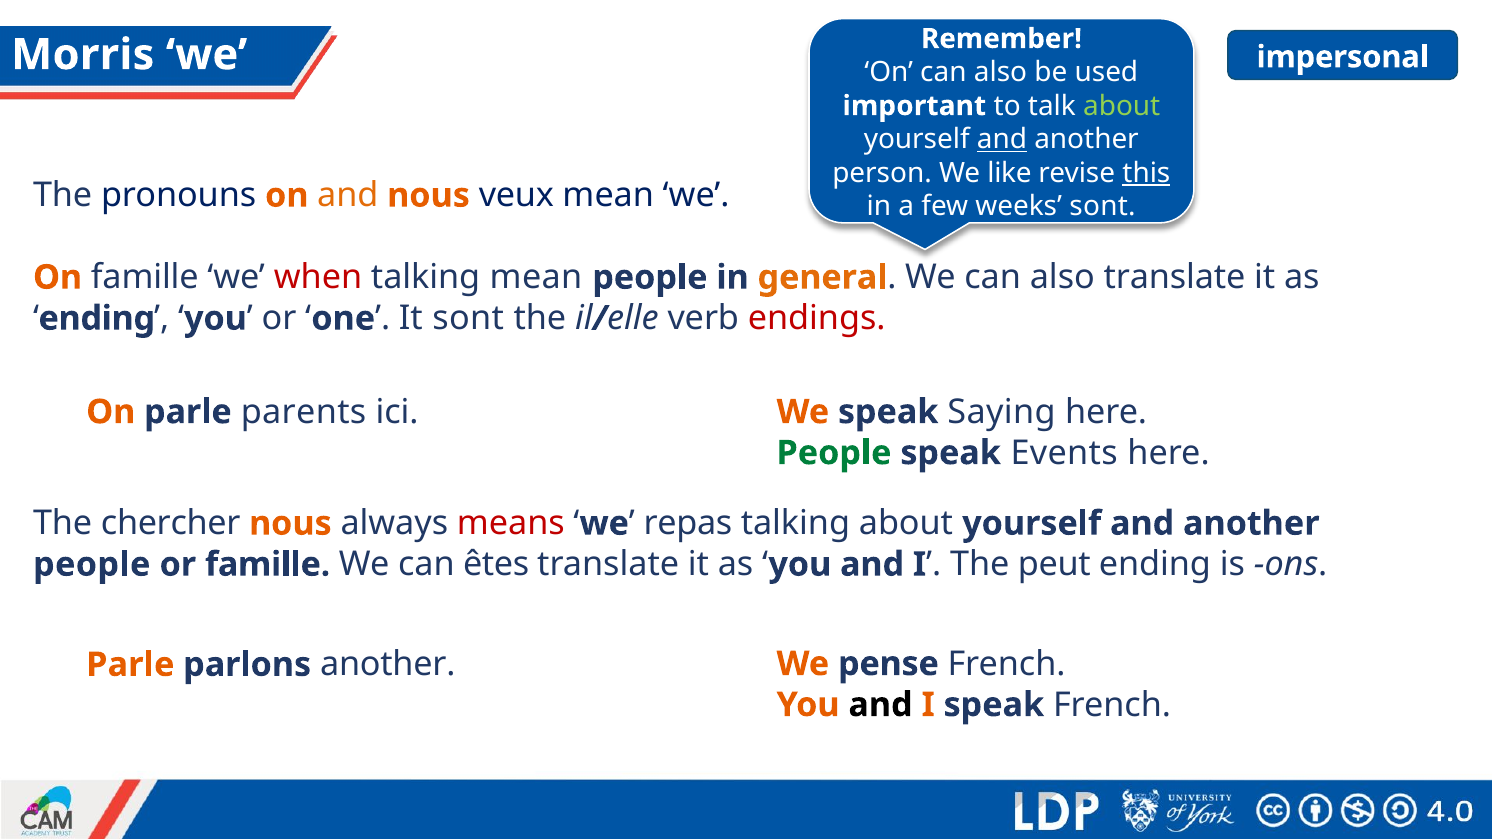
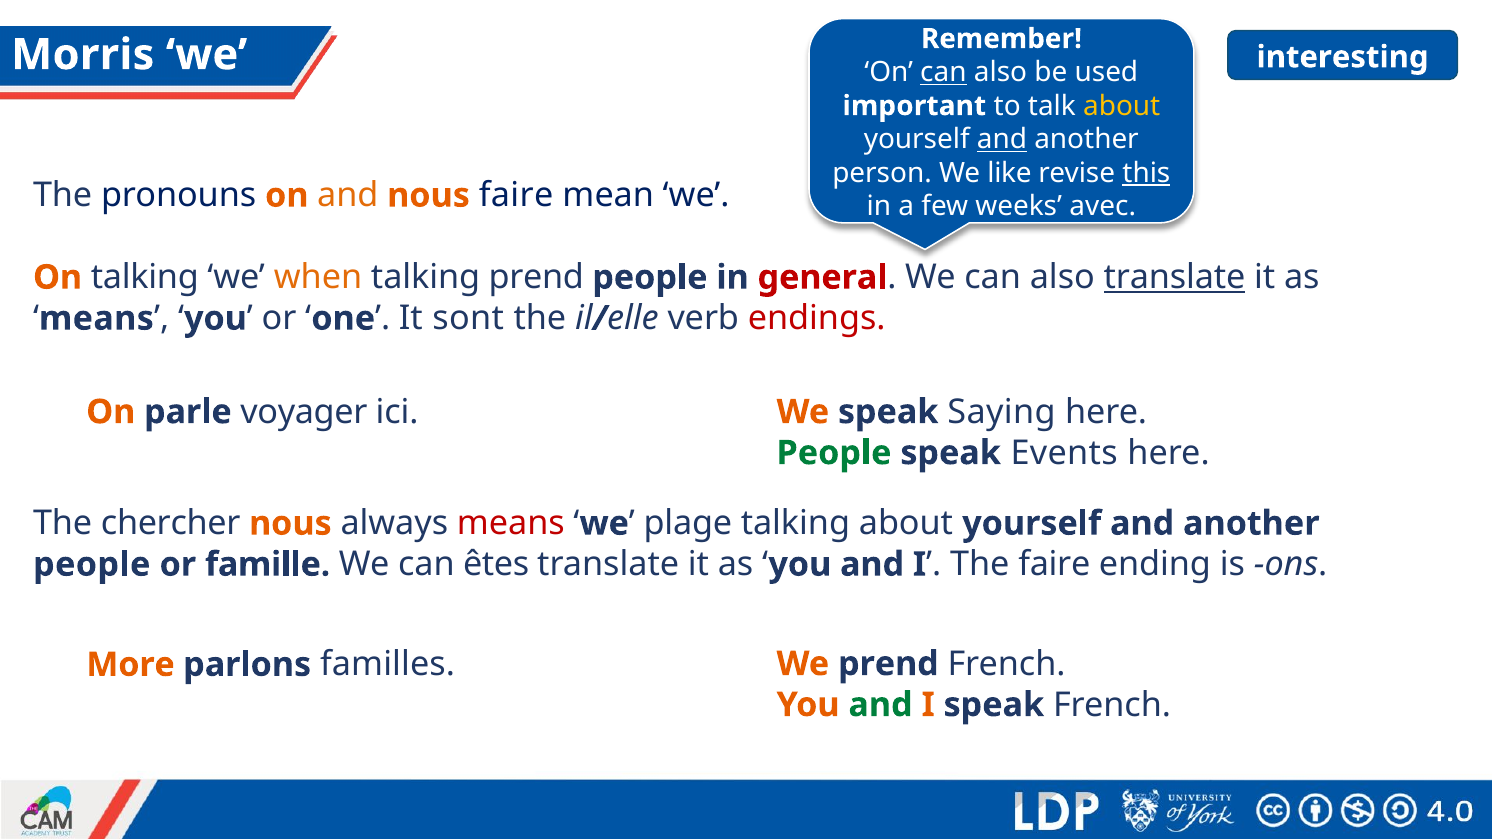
impersonal: impersonal -> interesting
can at (943, 72) underline: none -> present
about at (1122, 106) colour: light green -> yellow
nous veux: veux -> faire
weeks sont: sont -> avec
On famille: famille -> talking
when colour: red -> orange
talking mean: mean -> prend
general colour: orange -> red
translate at (1174, 277) underline: none -> present
ending at (97, 319): ending -> means
parents: parents -> voyager
repas: repas -> plage
The peut: peut -> faire
Parle at (130, 665): Parle -> More
parlons another: another -> familles
We pense: pense -> prend
and at (881, 705) colour: black -> green
